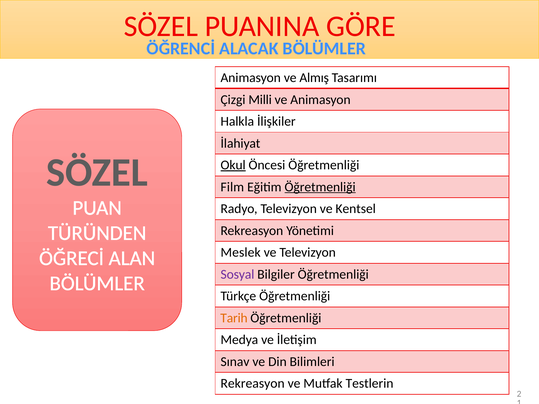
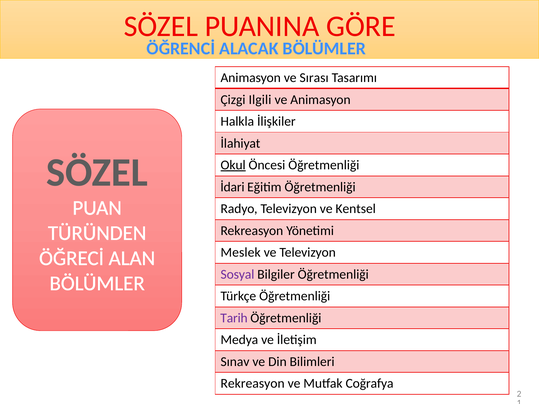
Almış: Almış -> Sırası
Milli: Milli -> Ilgili
Film: Film -> İdari
Öğretmenliği at (320, 187) underline: present -> none
Tarih colour: orange -> purple
Testlerin: Testlerin -> Coğrafya
